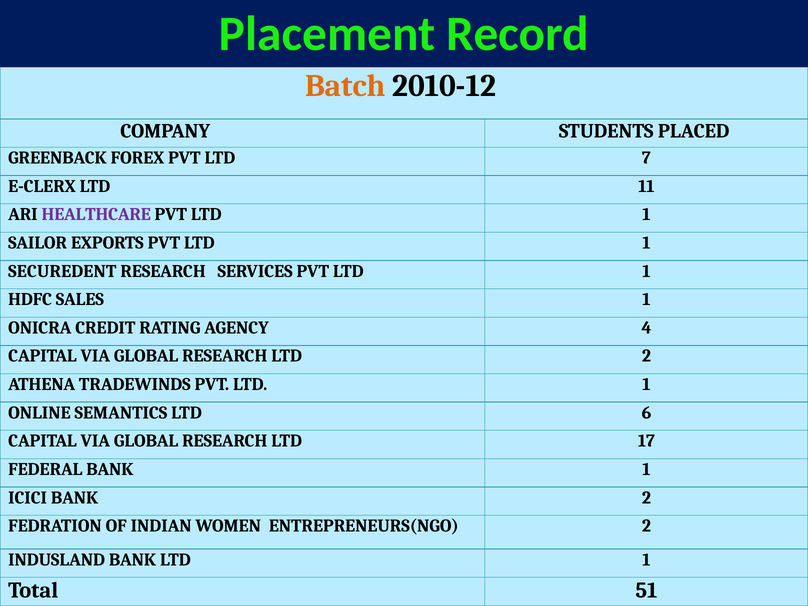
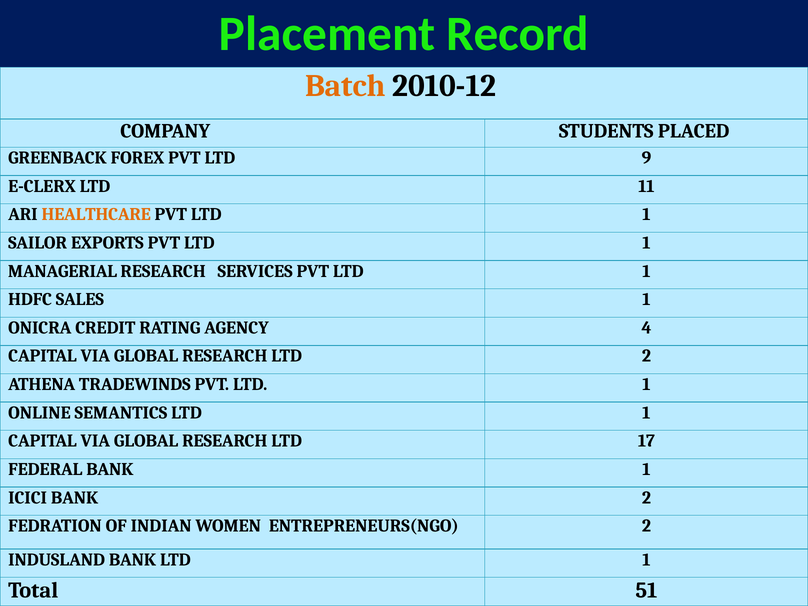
7: 7 -> 9
HEALTHCARE colour: purple -> orange
SECUREDENT: SECUREDENT -> MANAGERIAL
SEMANTICS LTD 6: 6 -> 1
